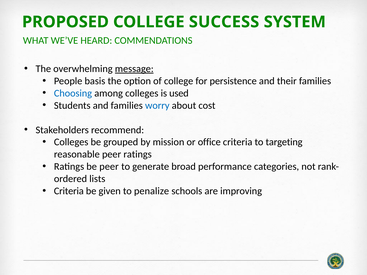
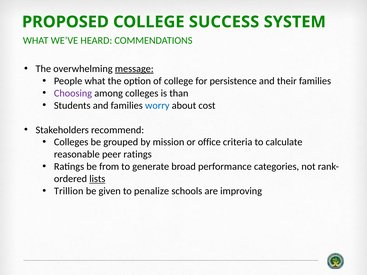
People basis: basis -> what
Choosing colour: blue -> purple
used: used -> than
targeting: targeting -> calculate
be peer: peer -> from
lists underline: none -> present
Criteria at (69, 191): Criteria -> Trillion
